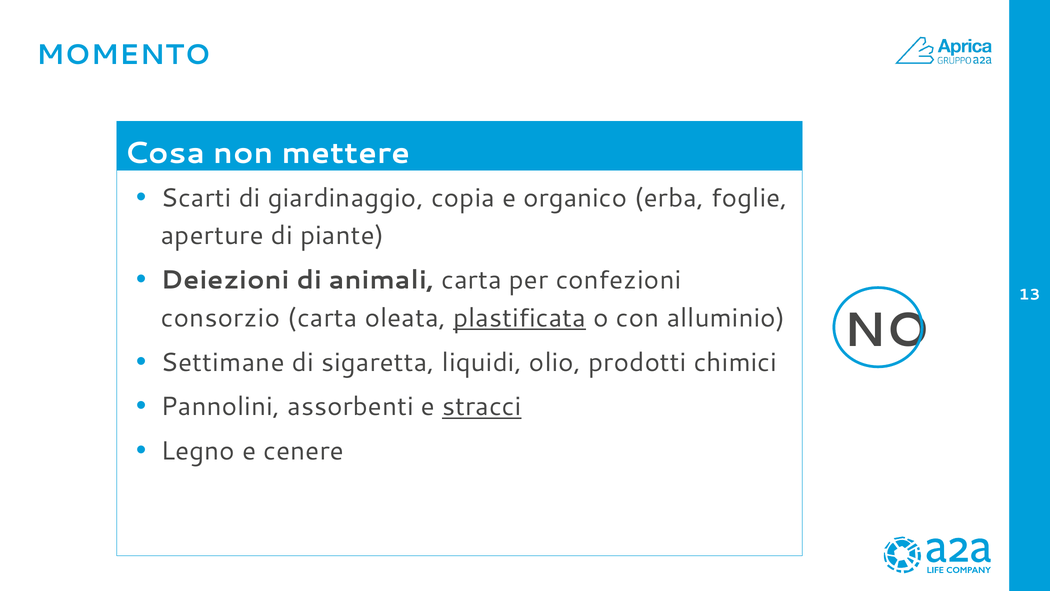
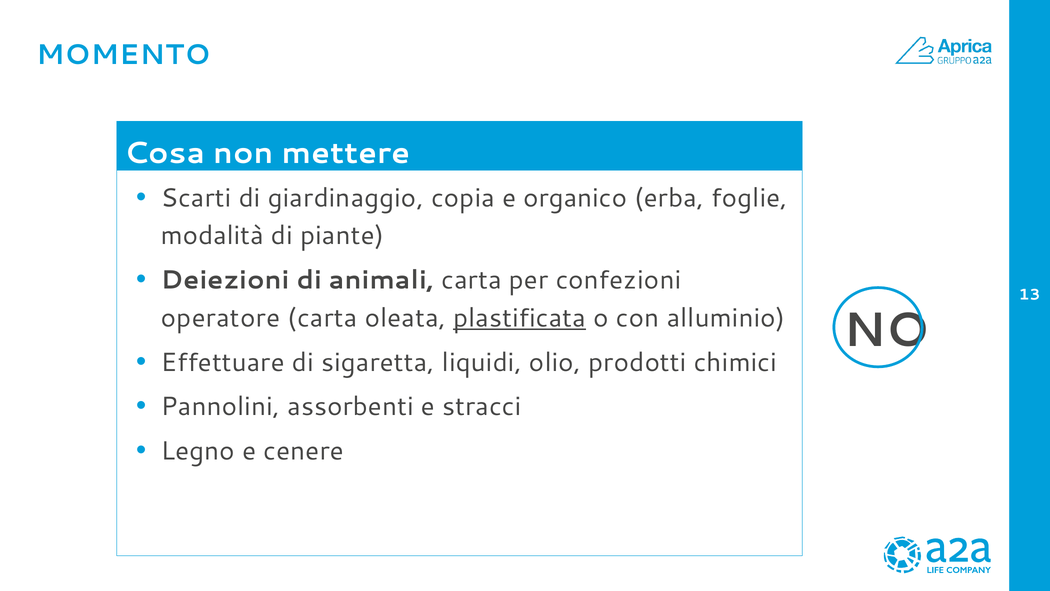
aperture: aperture -> modalità
consorzio: consorzio -> operatore
Settimane: Settimane -> Effettuare
stracci underline: present -> none
